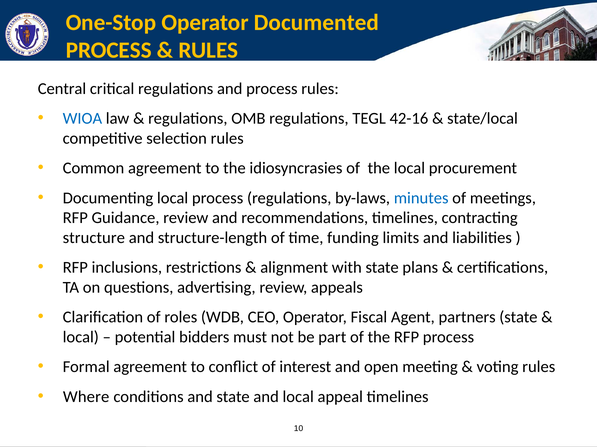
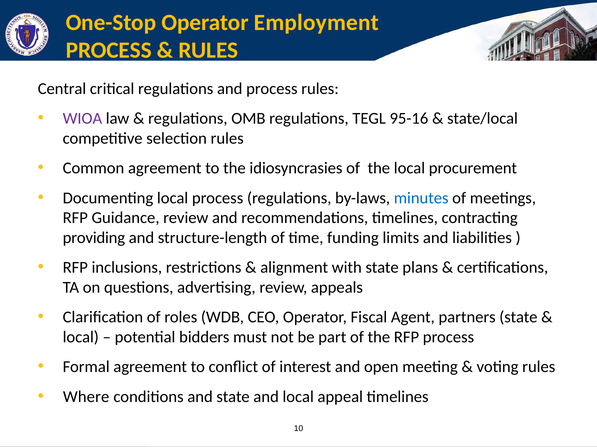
Documented: Documented -> Employment
WIOA colour: blue -> purple
42-16: 42-16 -> 95-16
structure: structure -> providing
